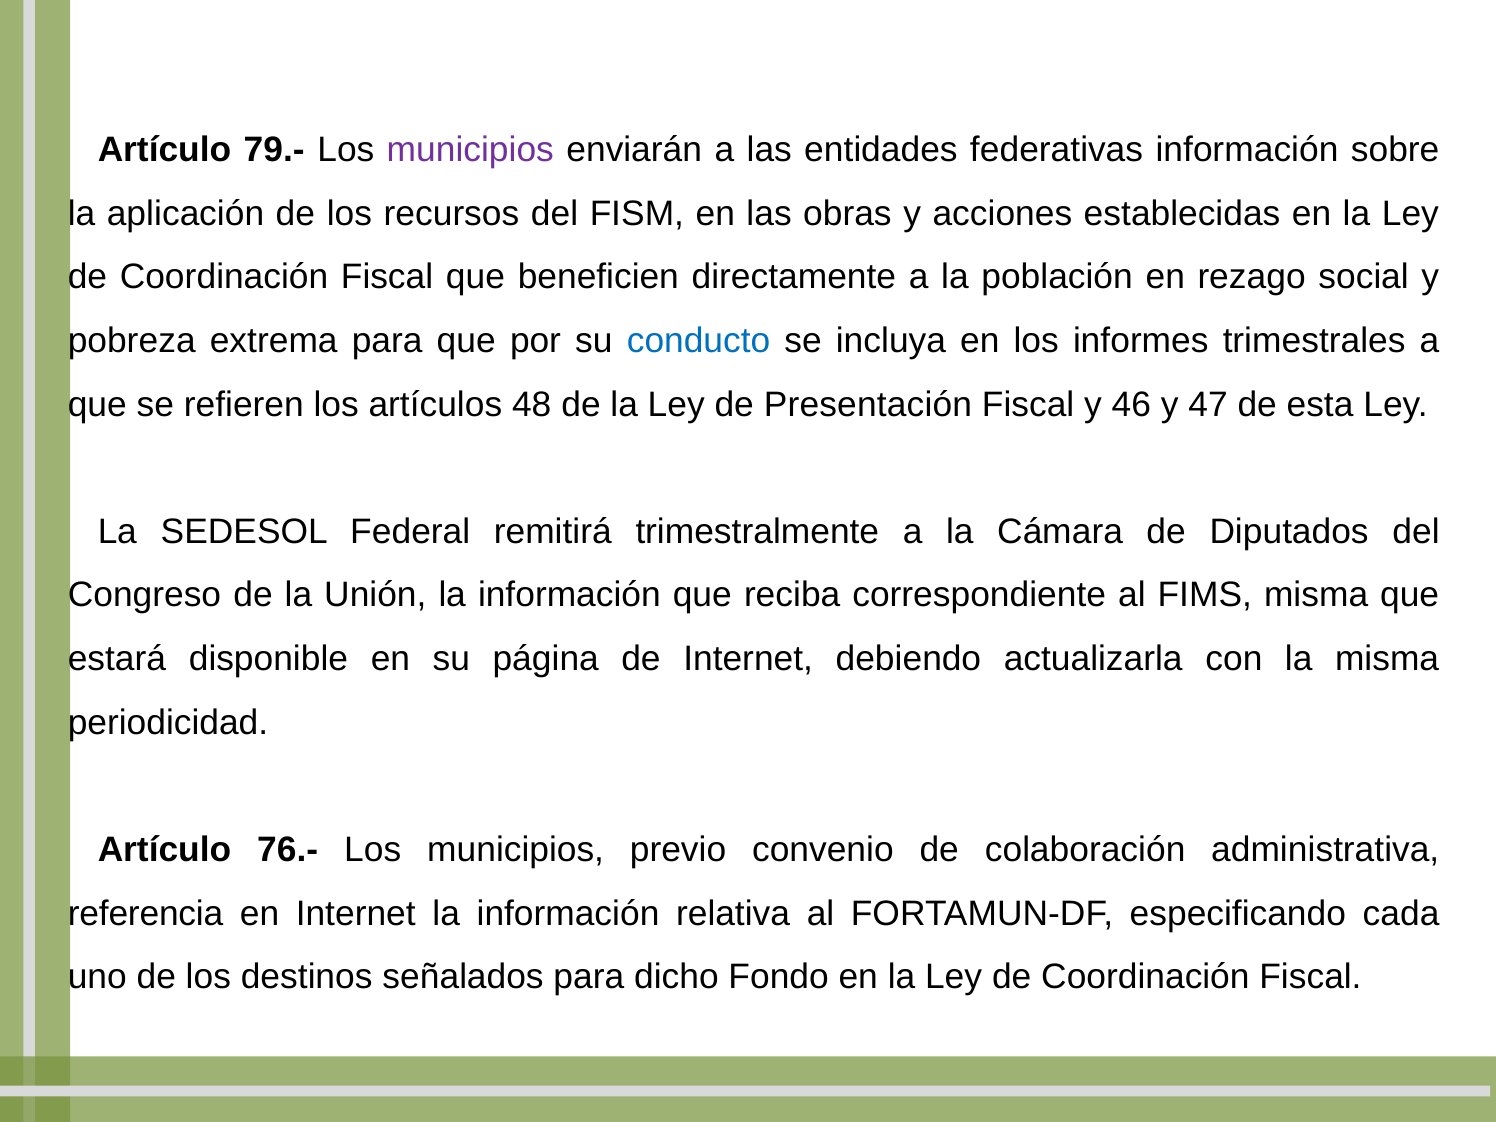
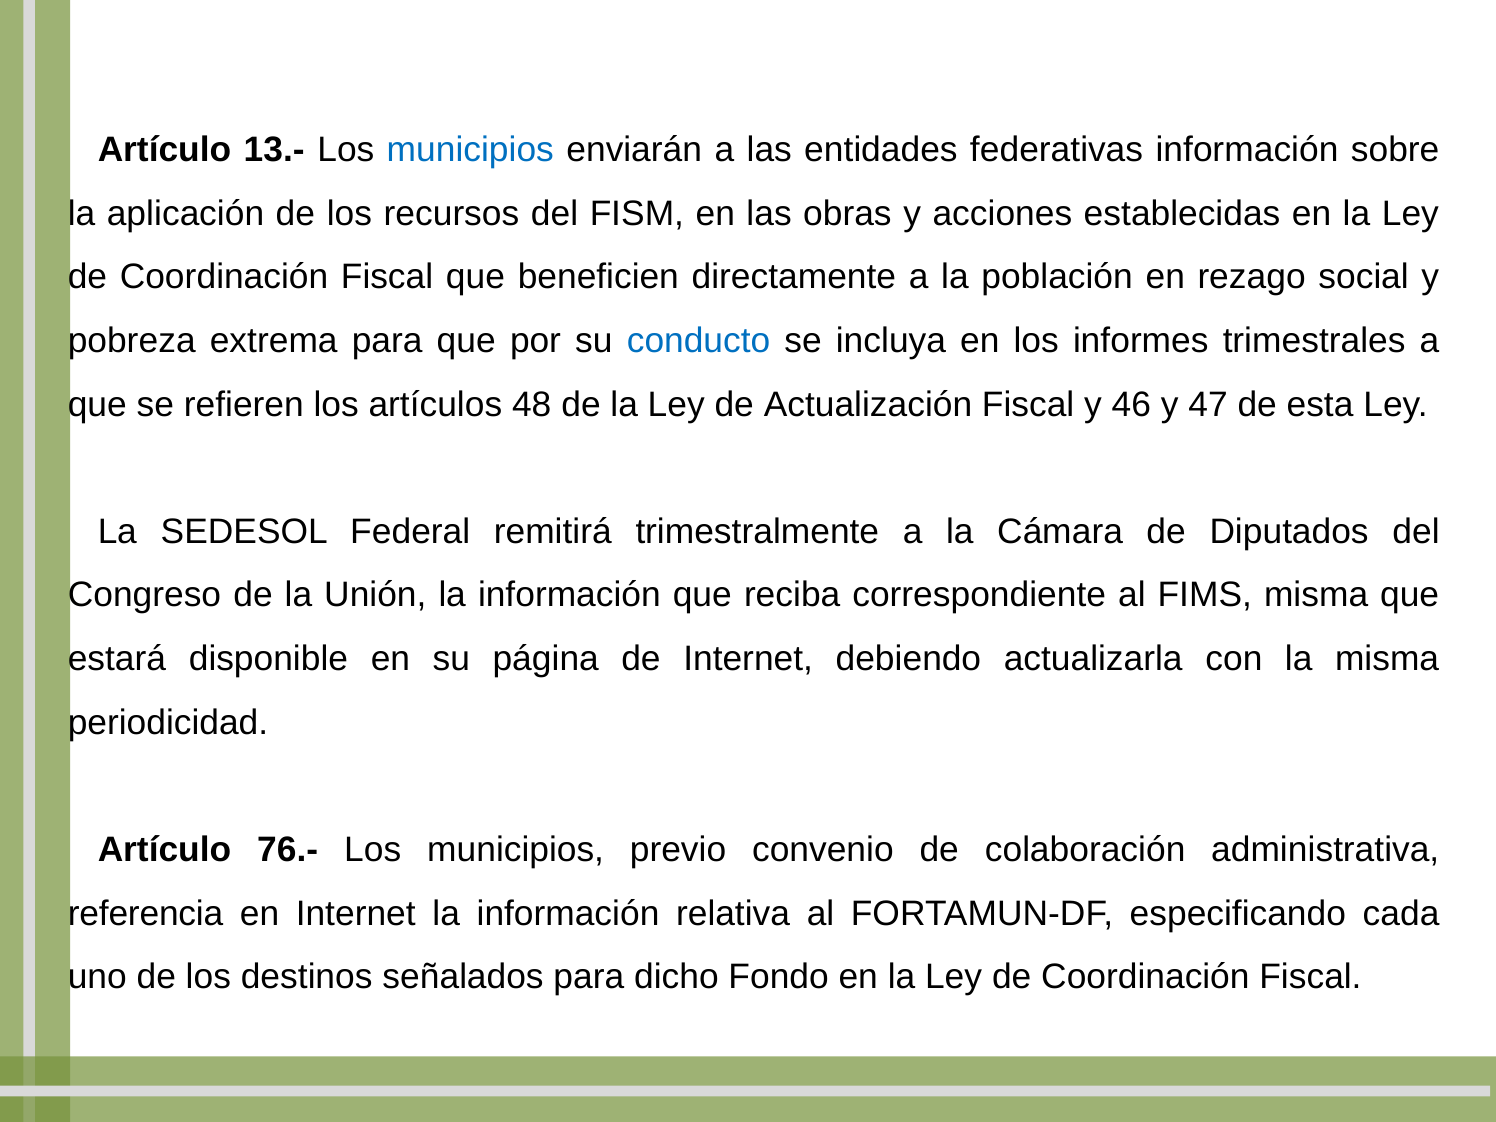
79.-: 79.- -> 13.-
municipios at (470, 150) colour: purple -> blue
Presentación: Presentación -> Actualización
